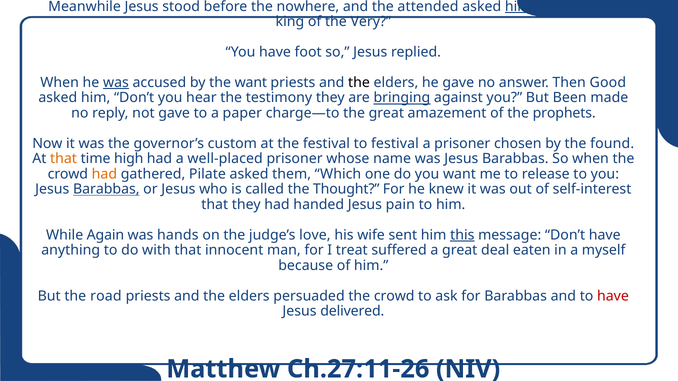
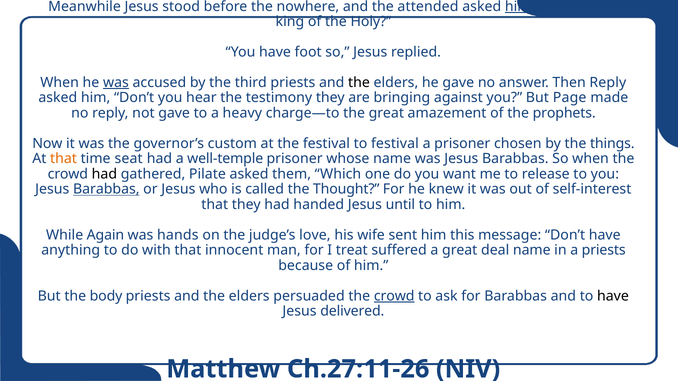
Very: Very -> Holy
the want: want -> third
Then Good: Good -> Reply
bringing underline: present -> none
Been: Been -> Page
paper: paper -> heavy
found: found -> things
high: high -> seat
well-placed: well-placed -> well-temple
had at (104, 174) colour: orange -> black
pain: pain -> until
this underline: present -> none
deal eaten: eaten -> name
a myself: myself -> priests
road: road -> body
crowd at (394, 296) underline: none -> present
have at (613, 296) colour: red -> black
